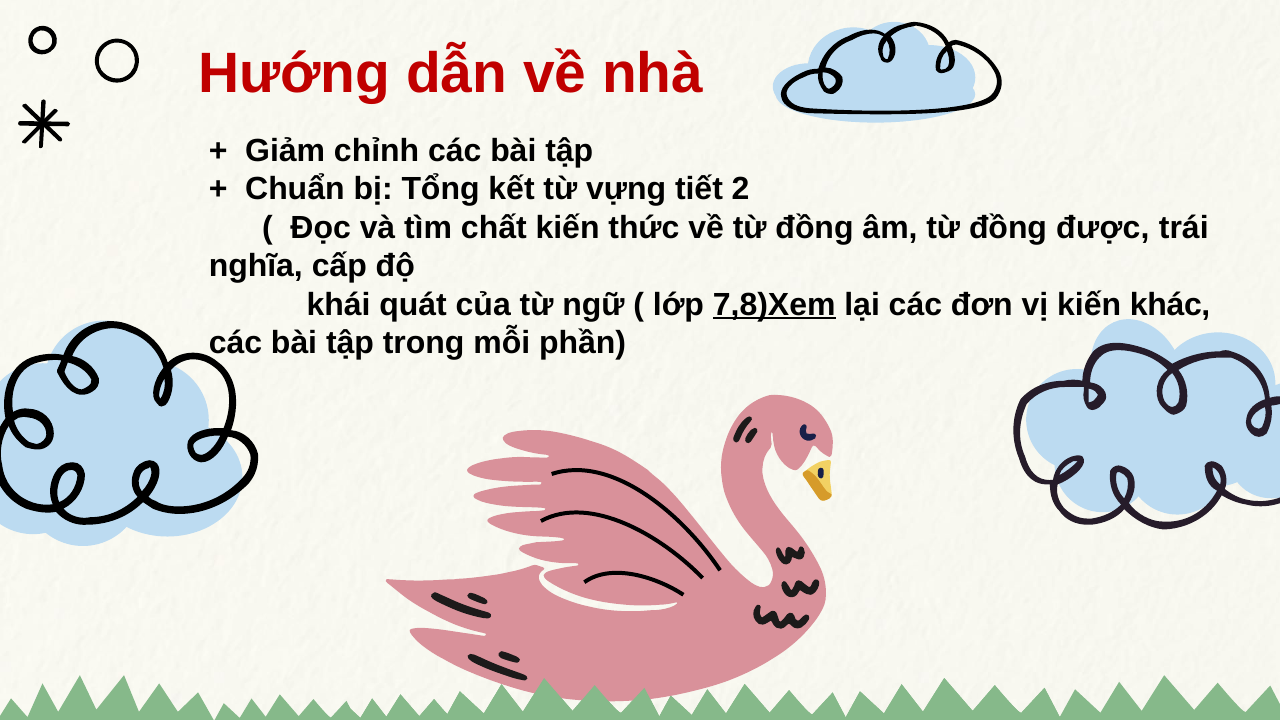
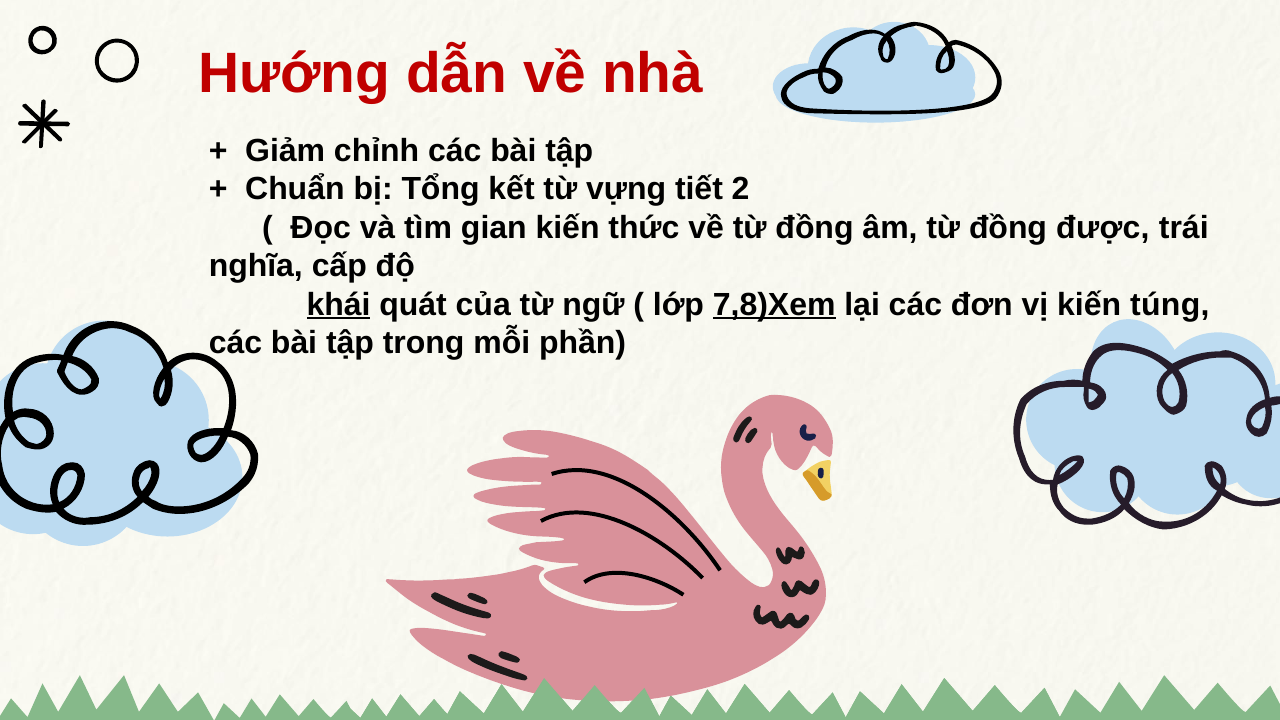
chất: chất -> gian
khái underline: none -> present
khác: khác -> túng
